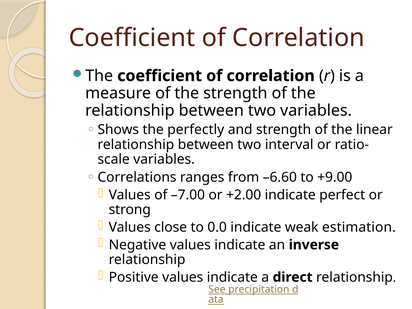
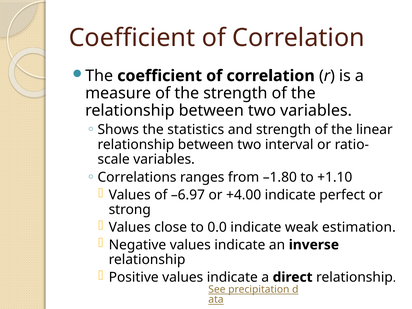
perfectly: perfectly -> statistics
–6.60: –6.60 -> –1.80
+9.00: +9.00 -> +1.10
–7.00: –7.00 -> –6.97
+2.00: +2.00 -> +4.00
